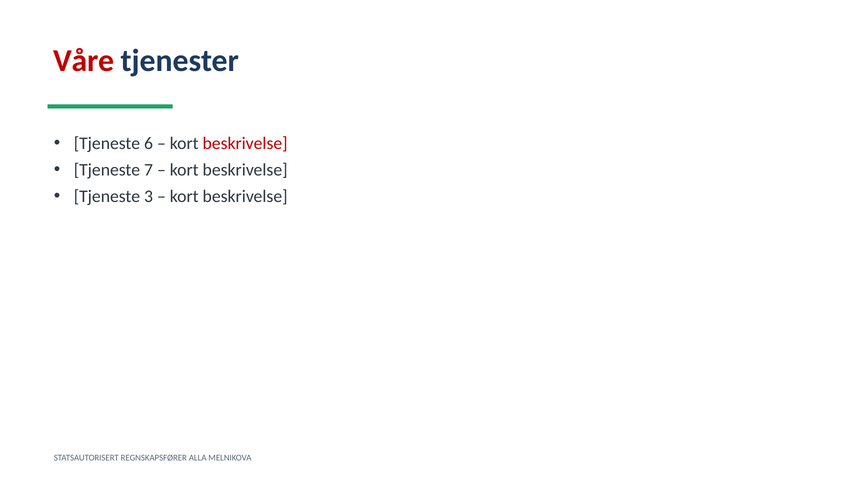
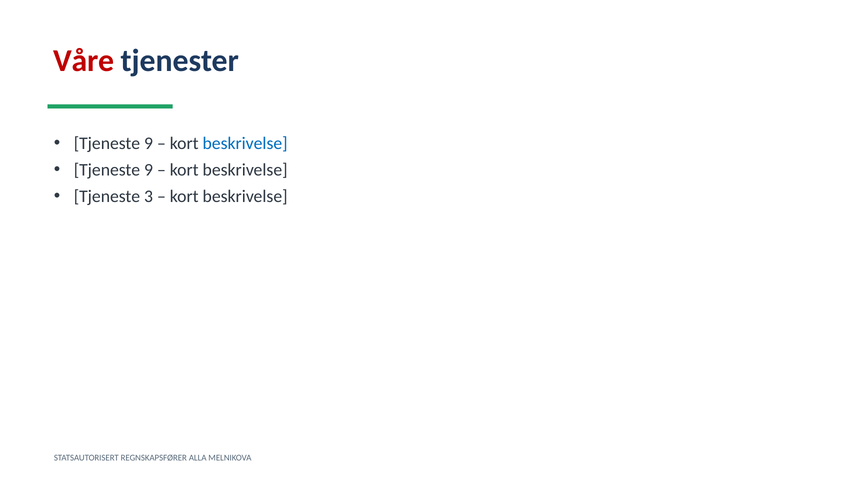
6 at (148, 143): 6 -> 9
beskrivelse at (245, 143) colour: red -> blue
7 at (148, 170): 7 -> 9
